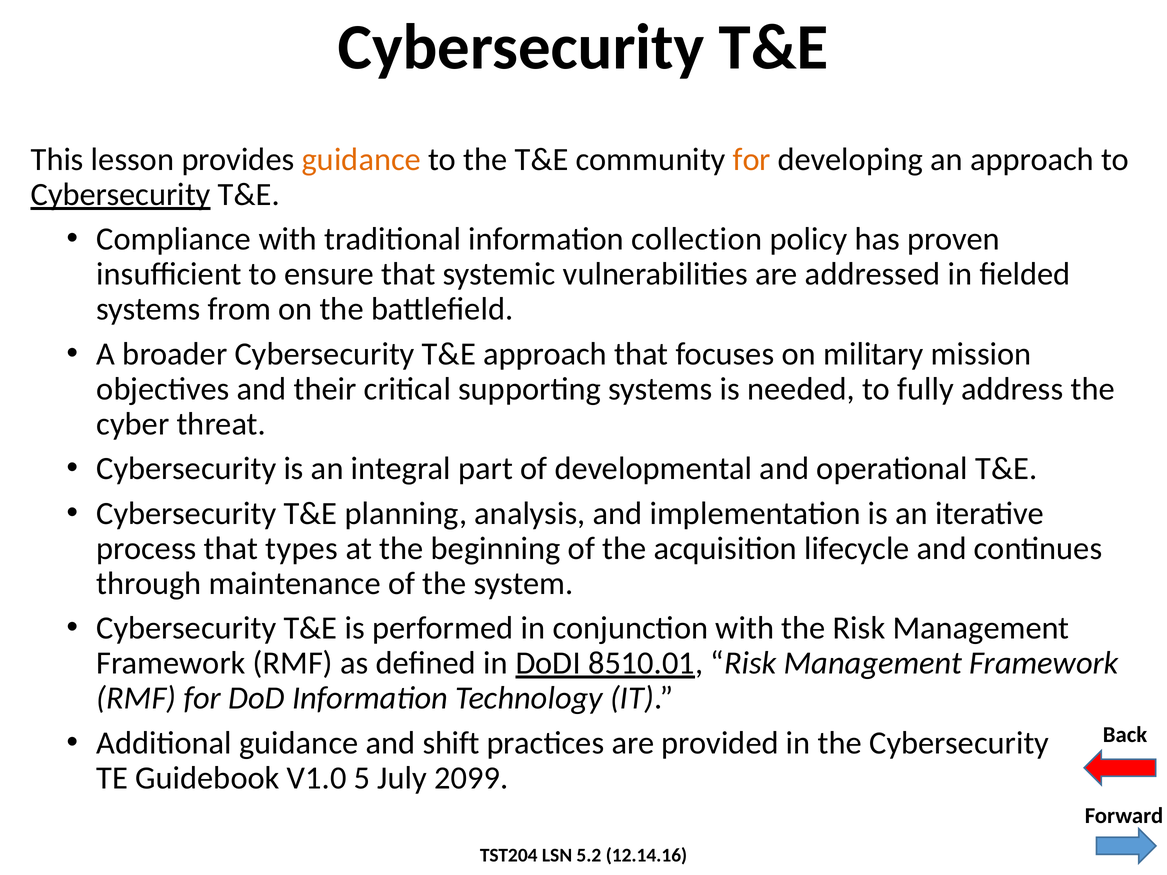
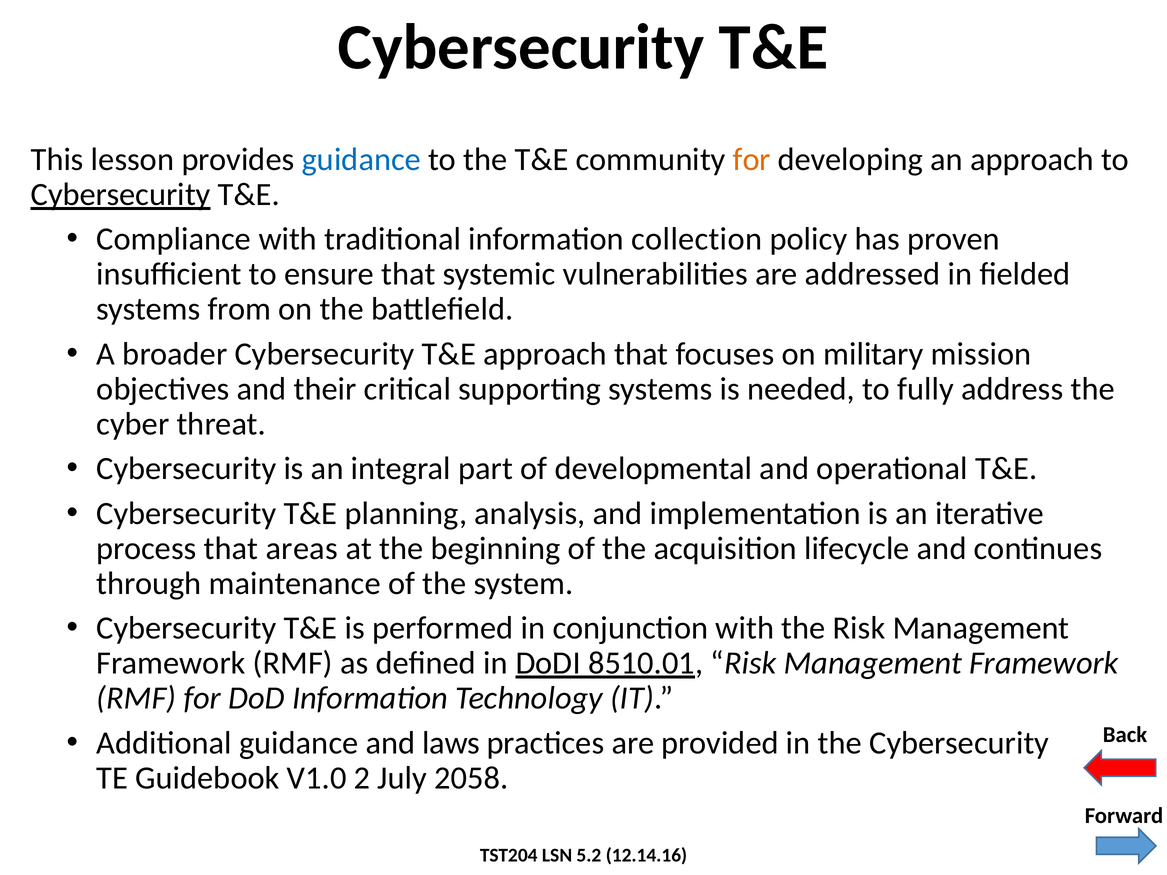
guidance at (361, 159) colour: orange -> blue
types: types -> areas
shift: shift -> laws
5: 5 -> 2
2099: 2099 -> 2058
